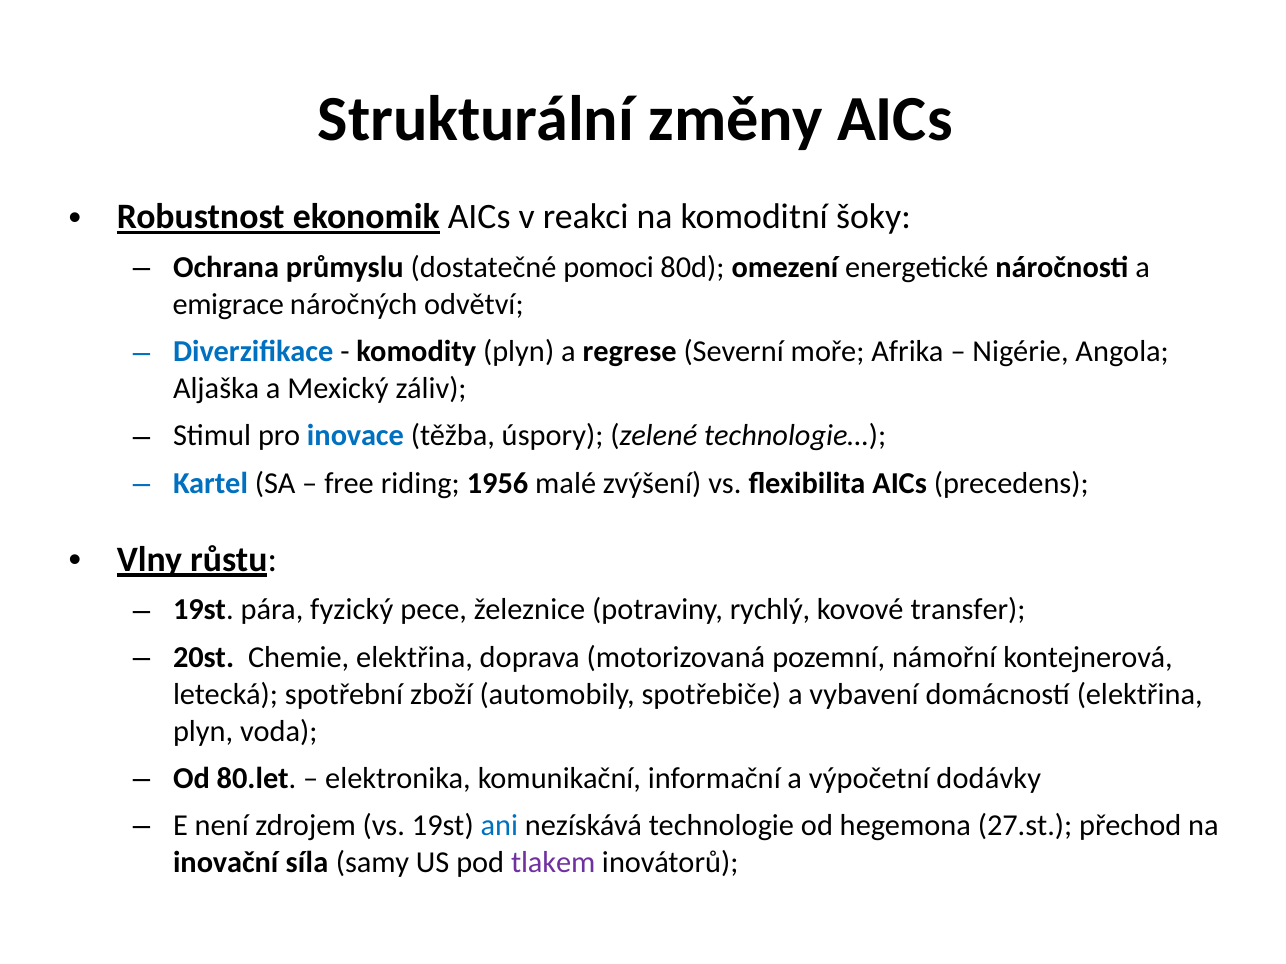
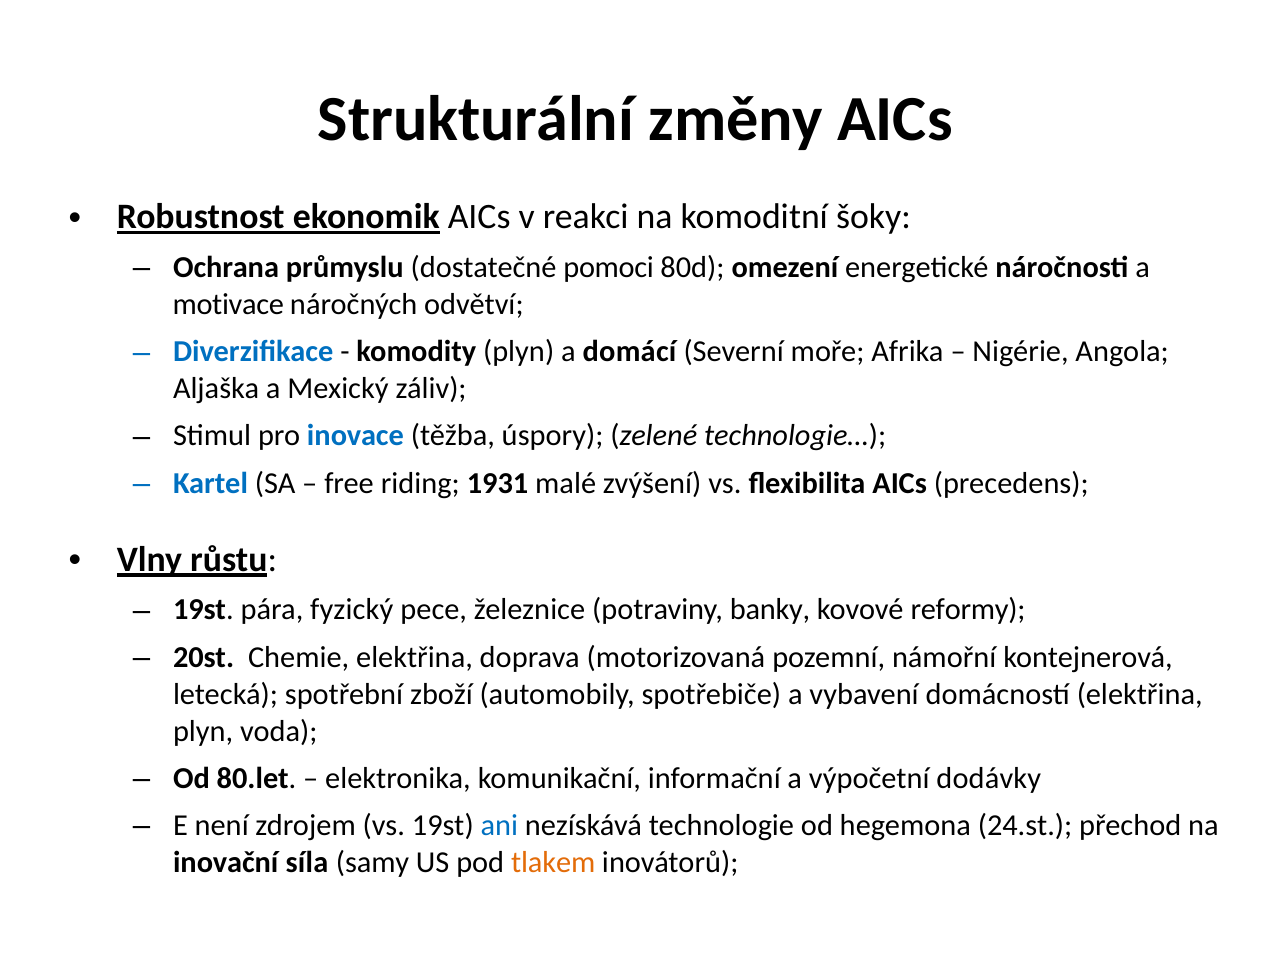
emigrace: emigrace -> motivace
regrese: regrese -> domácí
1956: 1956 -> 1931
rychlý: rychlý -> banky
transfer: transfer -> reformy
27.st: 27.st -> 24.st
tlakem colour: purple -> orange
